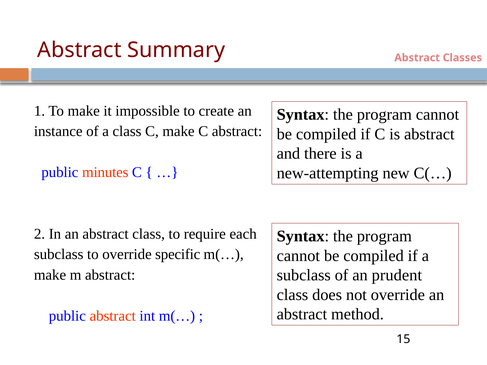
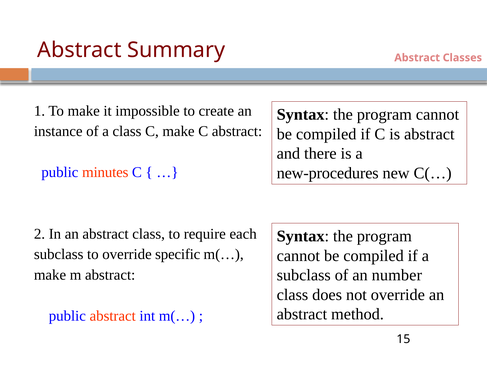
new-attempting: new-attempting -> new-procedures
prudent: prudent -> number
